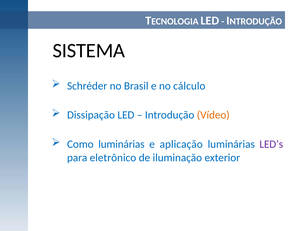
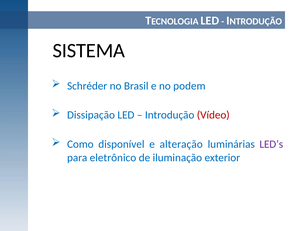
cálculo: cálculo -> podem
Vídeo colour: orange -> red
Como luminárias: luminárias -> disponível
aplicação: aplicação -> alteração
